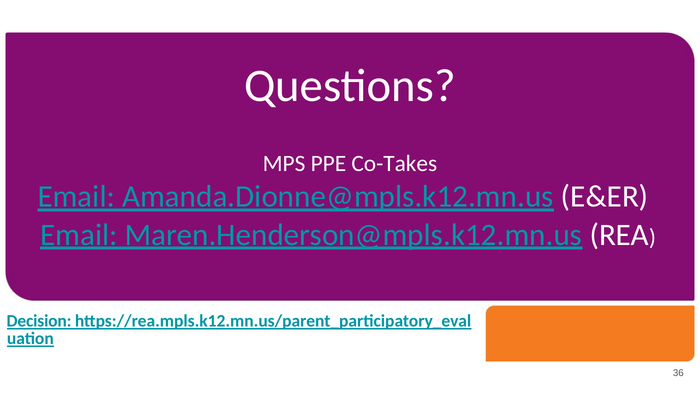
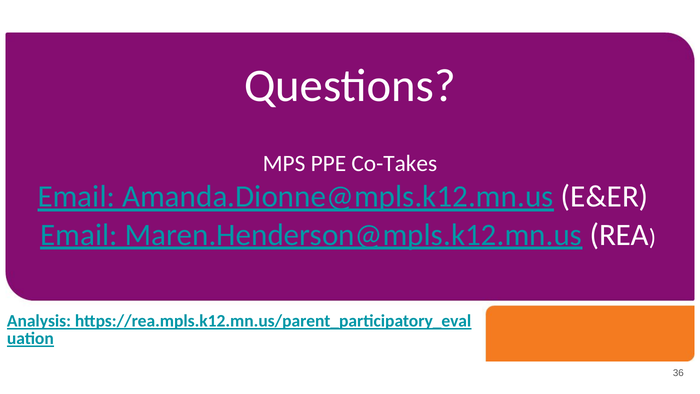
Decision: Decision -> Analysis
